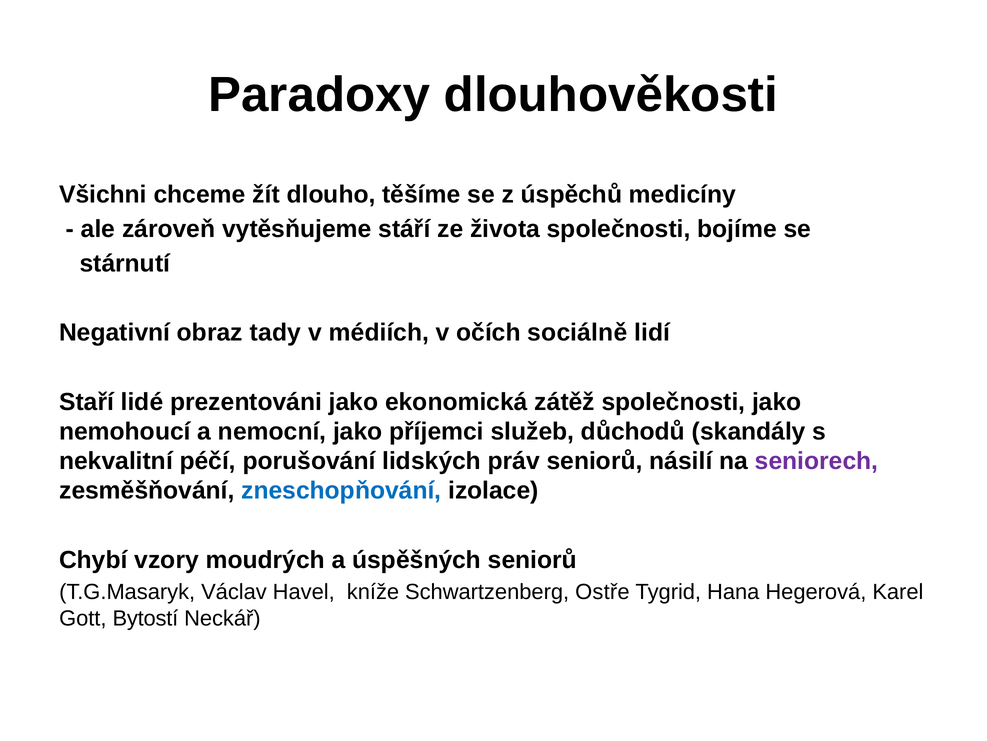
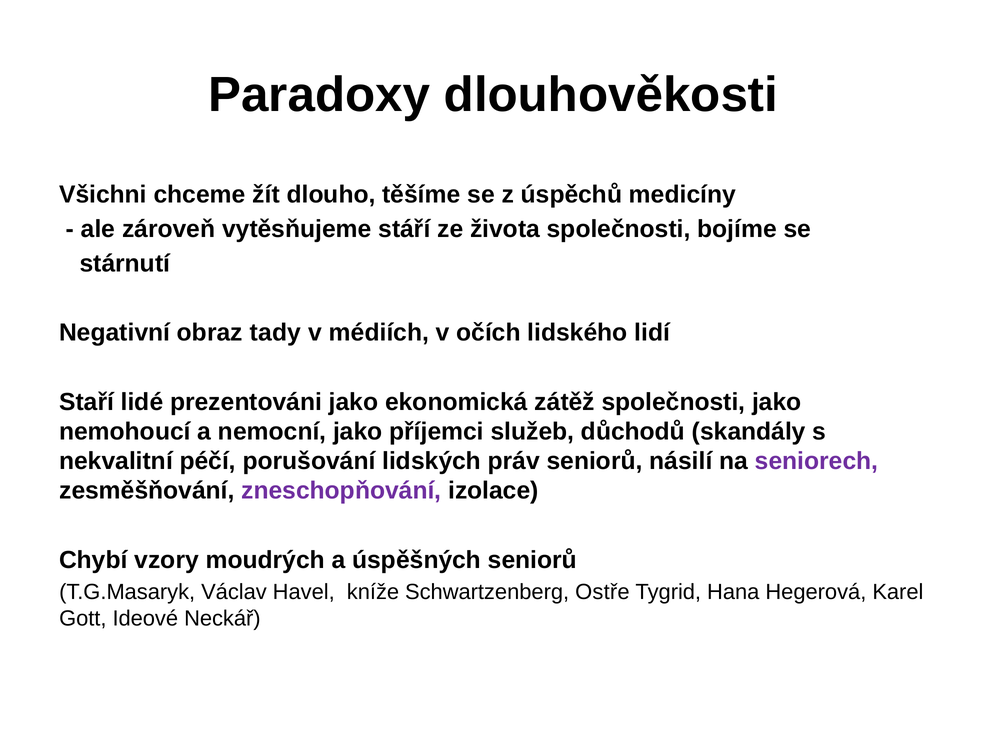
sociálně: sociálně -> lidského
zneschopňování colour: blue -> purple
Bytostí: Bytostí -> Ideové
